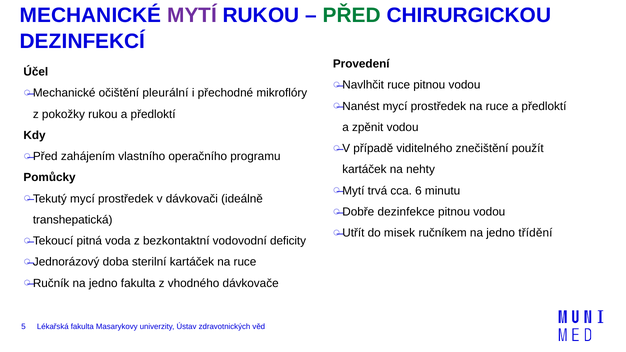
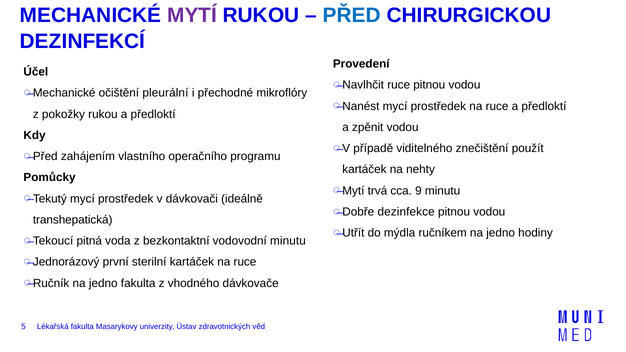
PŘED colour: green -> blue
6: 6 -> 9
misek: misek -> mýdla
třídění: třídění -> hodiny
vodovodní deficity: deficity -> minutu
doba: doba -> první
